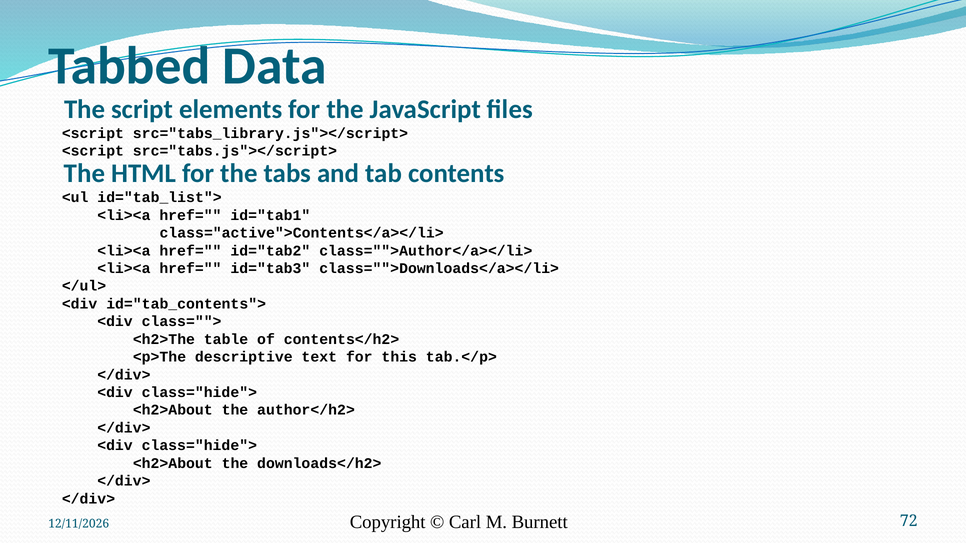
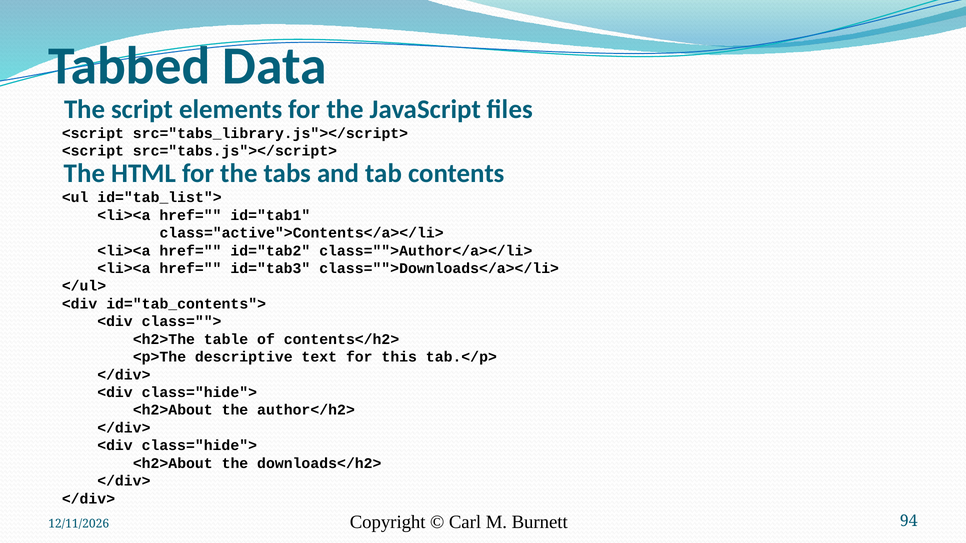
72: 72 -> 94
